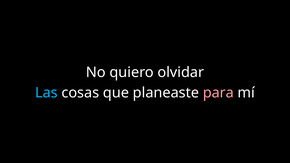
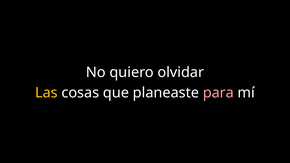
Las colour: light blue -> yellow
